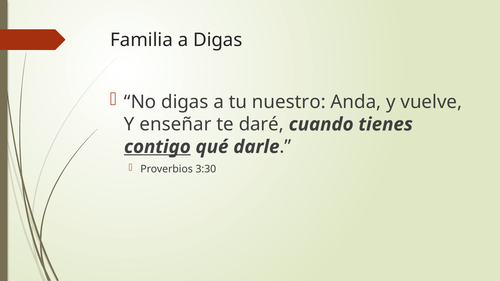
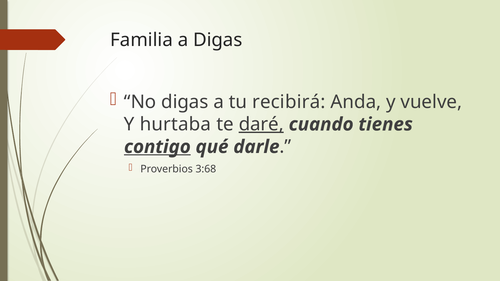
nuestro: nuestro -> recibirá
enseñar: enseñar -> hurtaba
daré underline: none -> present
3:30: 3:30 -> 3:68
